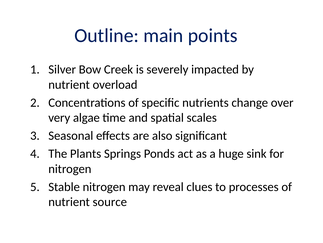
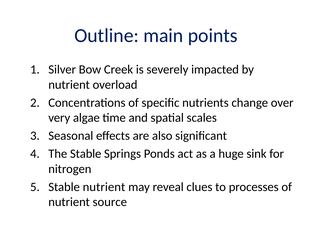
The Plants: Plants -> Stable
Stable nitrogen: nitrogen -> nutrient
